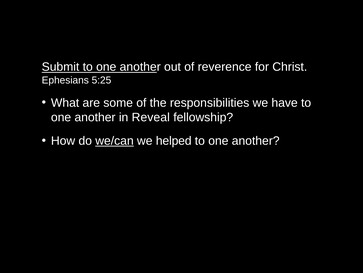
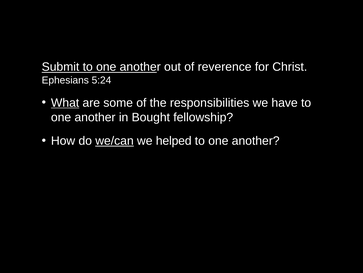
5:25: 5:25 -> 5:24
What underline: none -> present
Reveal: Reveal -> Bought
